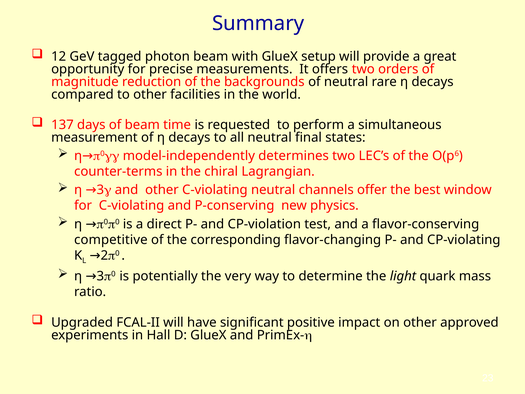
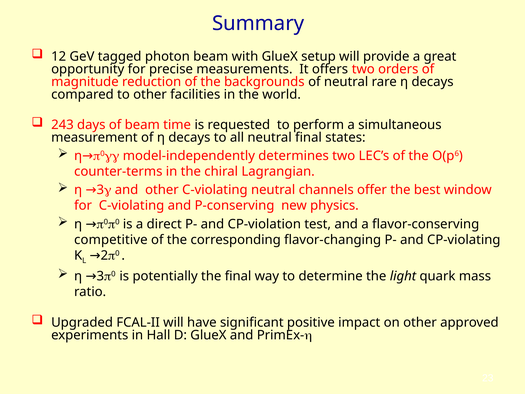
137: 137 -> 243
the very: very -> final
